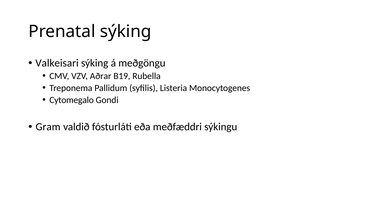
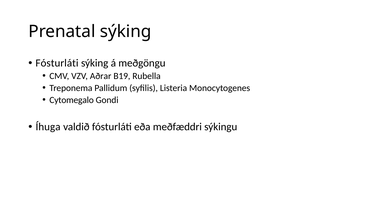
Valkeisari at (57, 63): Valkeisari -> Fósturláti
Gram: Gram -> Íhuga
